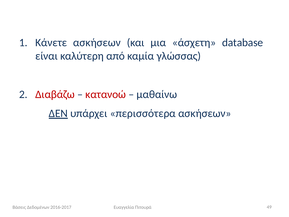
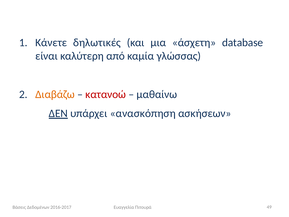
Κάνετε ασκήσεων: ασκήσεων -> δηλωτικές
Διαβάζω colour: red -> orange
περισσότερα: περισσότερα -> ανασκόπηση
